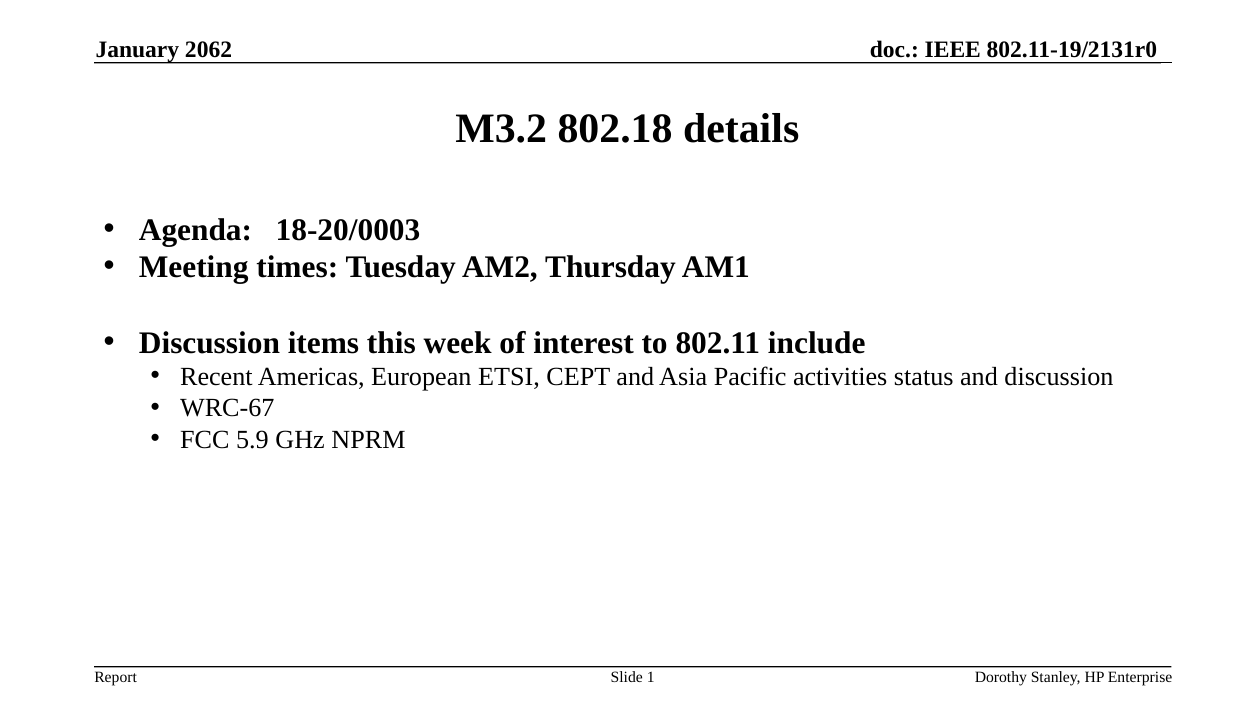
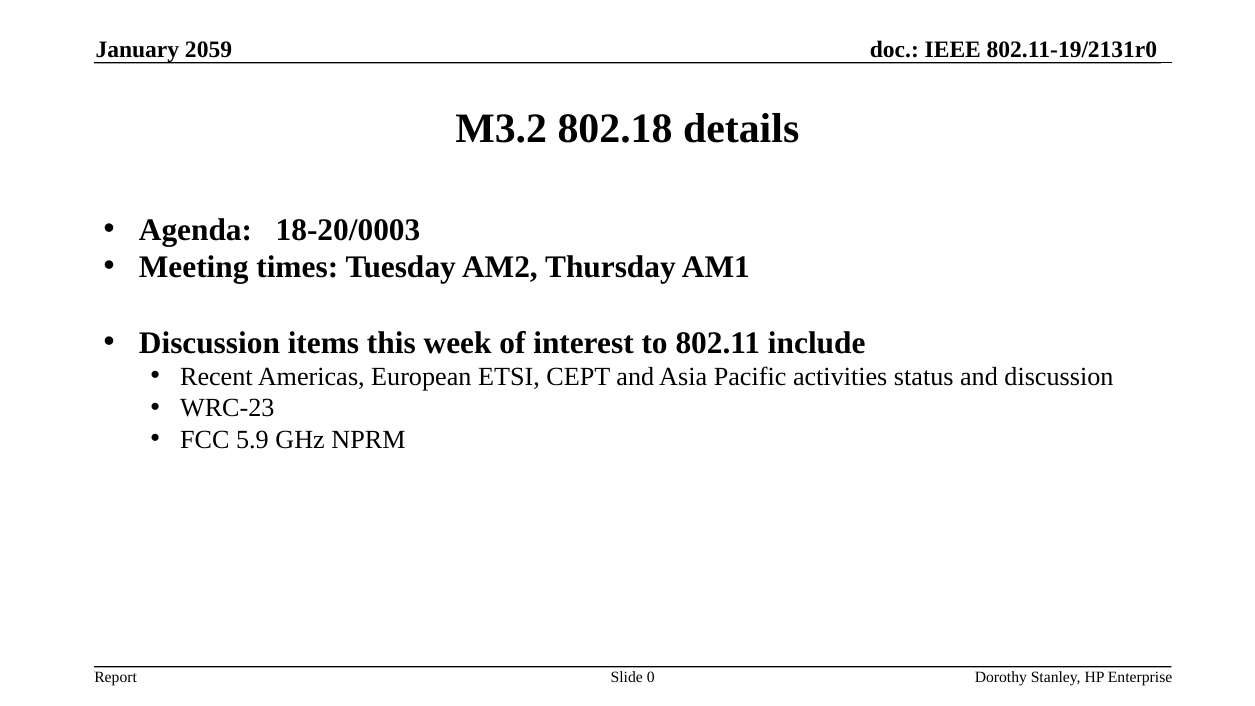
2062: 2062 -> 2059
WRC-67: WRC-67 -> WRC-23
1: 1 -> 0
